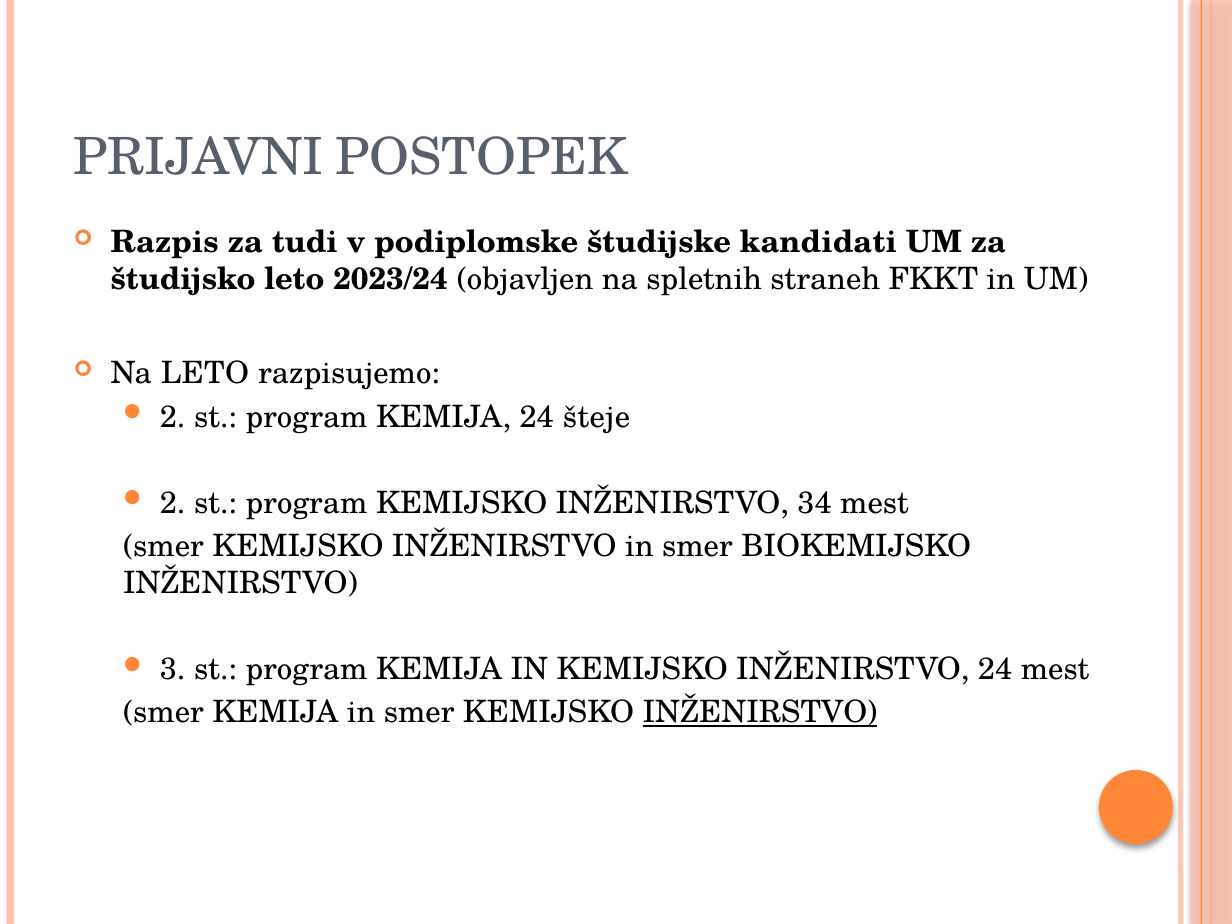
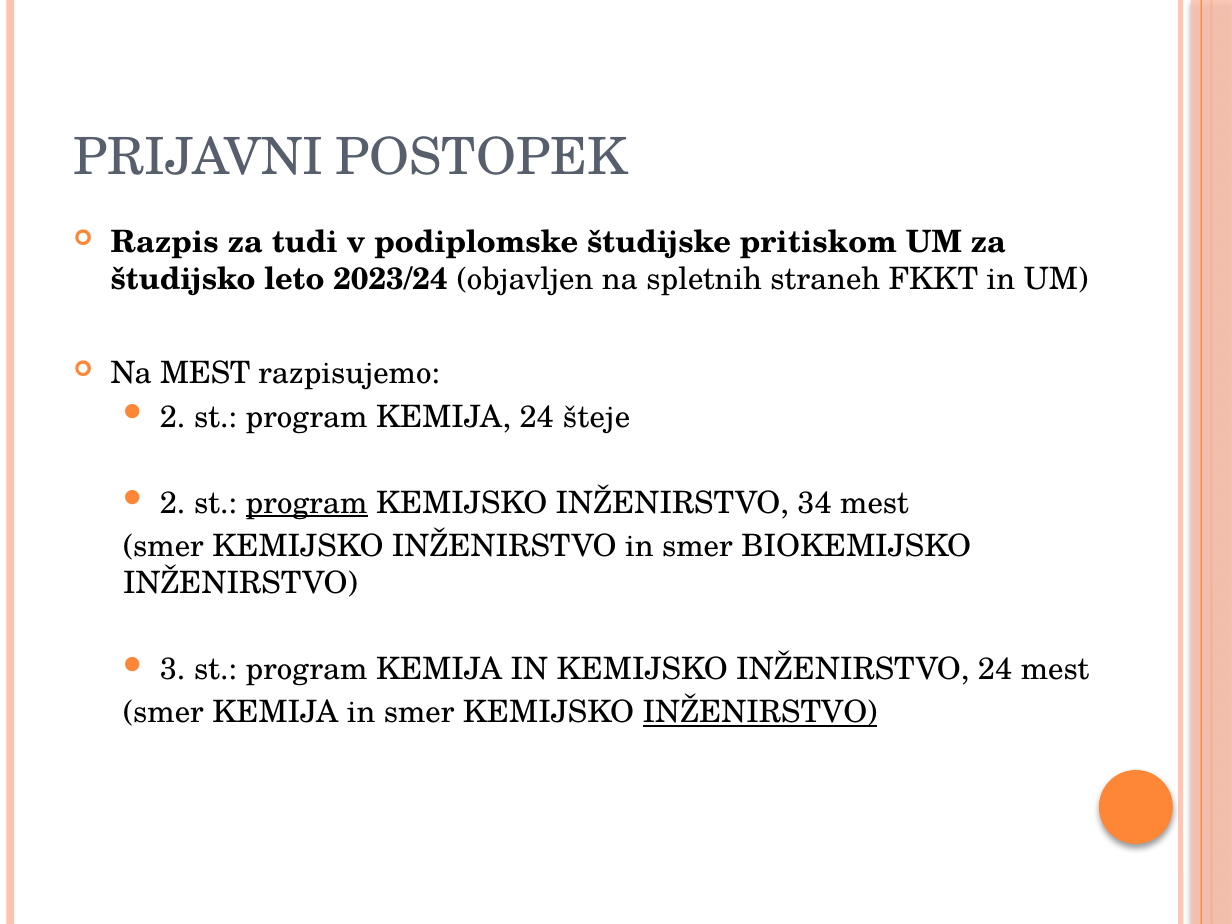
kandidati: kandidati -> pritiskom
Na LETO: LETO -> MEST
program at (307, 503) underline: none -> present
